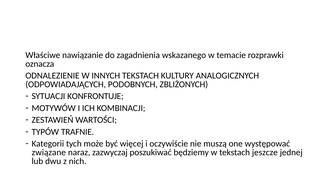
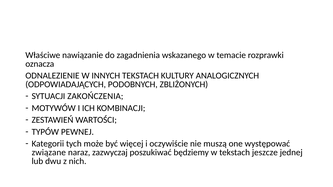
KONFRONTUJE: KONFRONTUJE -> ZAKOŃCZENIA
TRAFNIE: TRAFNIE -> PEWNEJ
